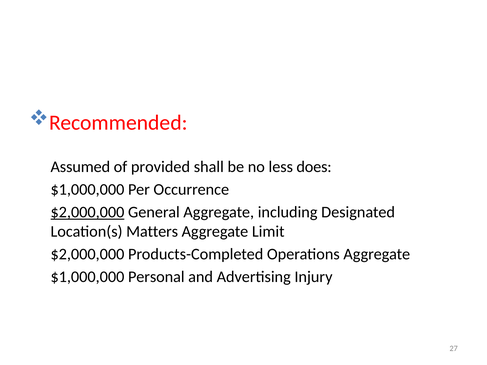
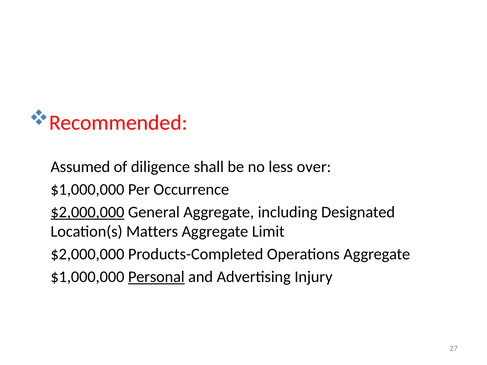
provided: provided -> diligence
does: does -> over
Personal underline: none -> present
